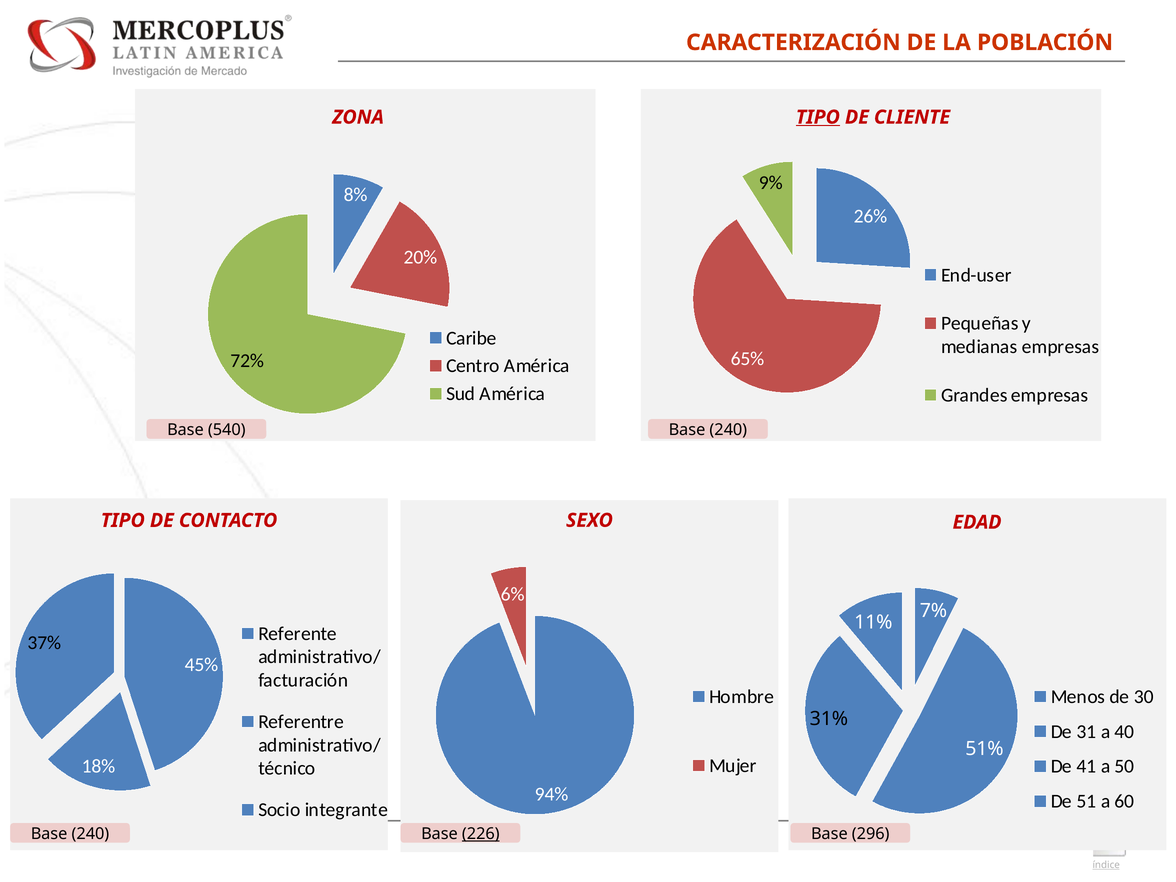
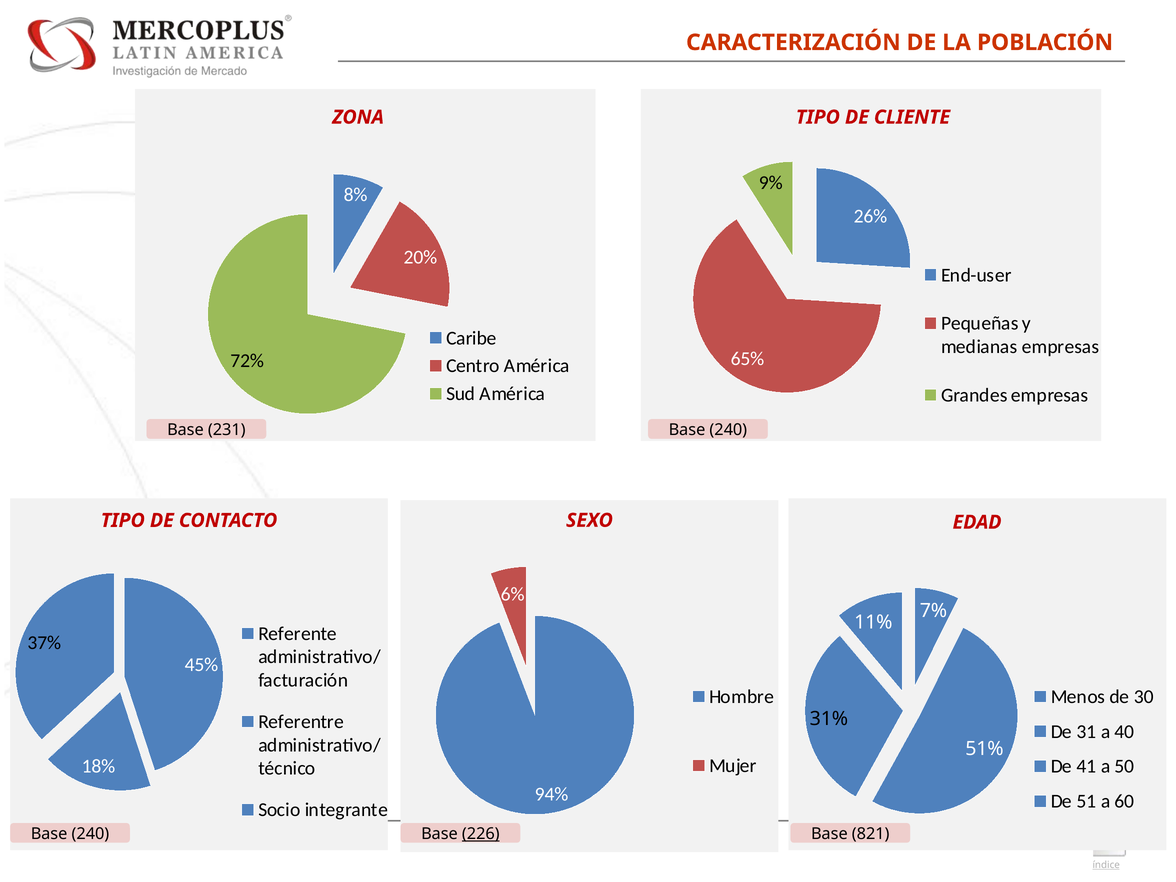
TIPO at (818, 117) underline: present -> none
540: 540 -> 231
296: 296 -> 821
